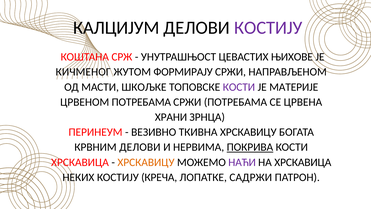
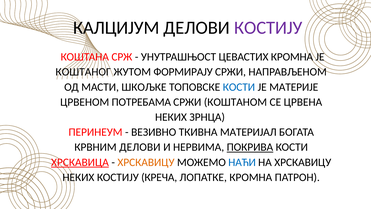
ЦЕВАСТИХ ЊИХОВЕ: ЊИХОВЕ -> КРОМНА
КИЧМЕНОГ: КИЧМЕНОГ -> КОШТАНОГ
КОСТИ at (239, 87) colour: purple -> blue
СРЖИ ПОТРЕБАМА: ПОТРЕБАМА -> КОШТАНОМ
ХРАНИ at (171, 117): ХРАНИ -> НЕКИХ
ТКИВНА ХРСКАВИЦУ: ХРСКАВИЦУ -> МАТЕРИЈАЛ
ХРСКАВИЦА at (80, 162) underline: none -> present
НАЋИ colour: purple -> blue
НА ХРСКАВИЦА: ХРСКАВИЦА -> ХРСКАВИЦУ
ЛОПАТКЕ САДРЖИ: САДРЖИ -> КРОМНА
